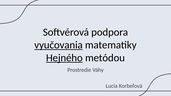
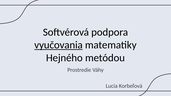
Hejného underline: present -> none
